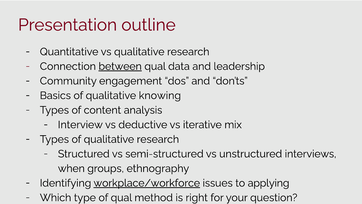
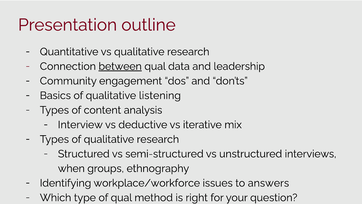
knowing: knowing -> listening
workplace/workforce underline: present -> none
applying: applying -> answers
